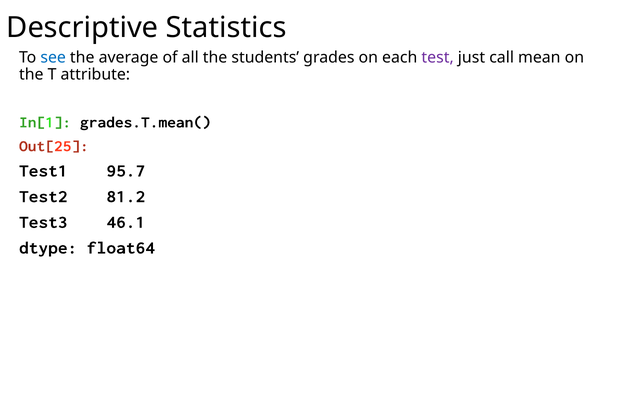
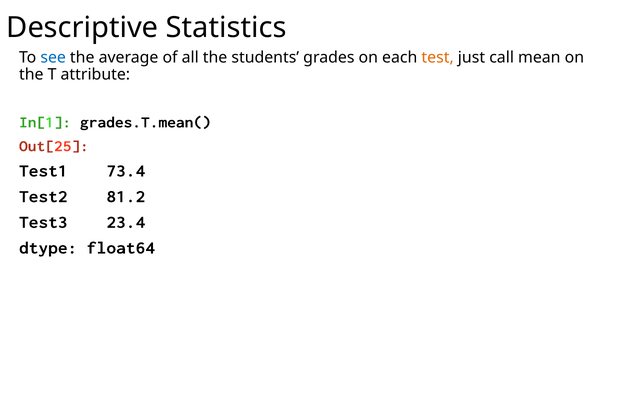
test colour: purple -> orange
95.7: 95.7 -> 73.4
46.1: 46.1 -> 23.4
